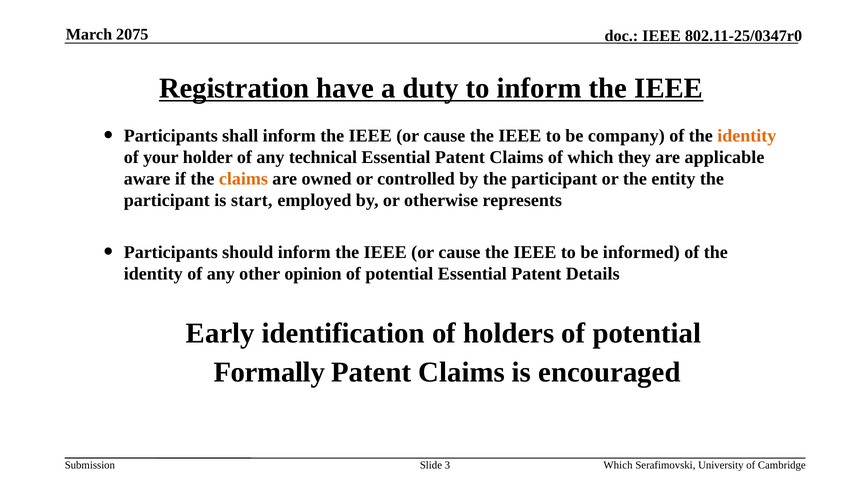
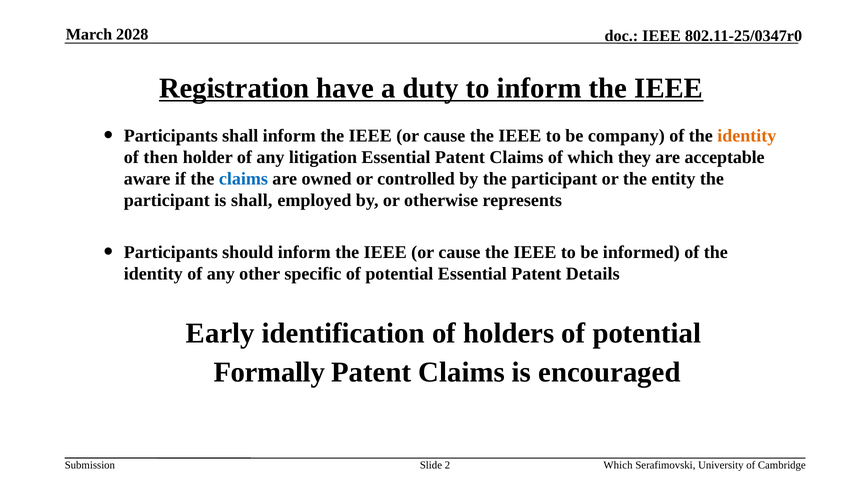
2075: 2075 -> 2028
your: your -> then
technical: technical -> litigation
applicable: applicable -> acceptable
claims at (243, 179) colour: orange -> blue
is start: start -> shall
opinion: opinion -> specific
3: 3 -> 2
